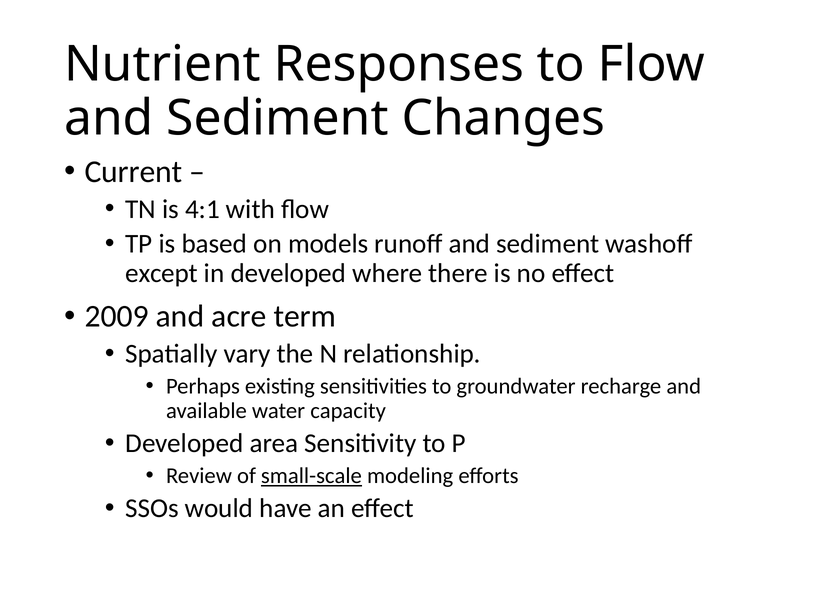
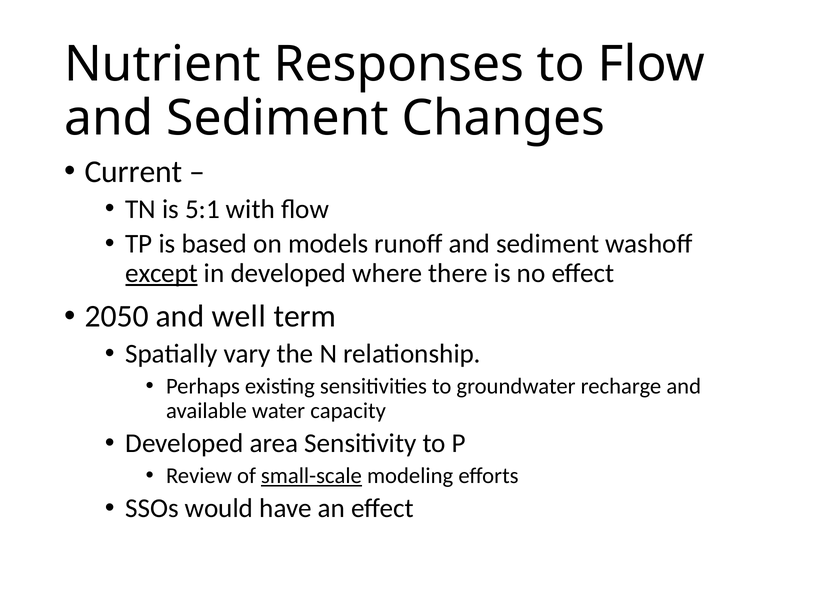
4:1: 4:1 -> 5:1
except underline: none -> present
2009: 2009 -> 2050
acre: acre -> well
